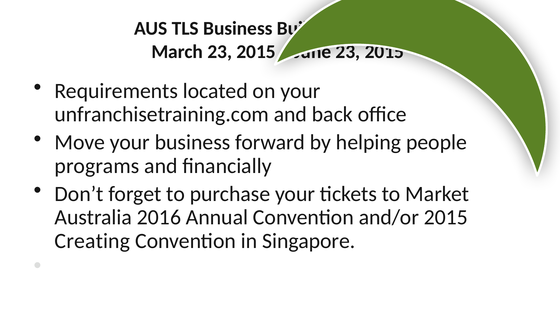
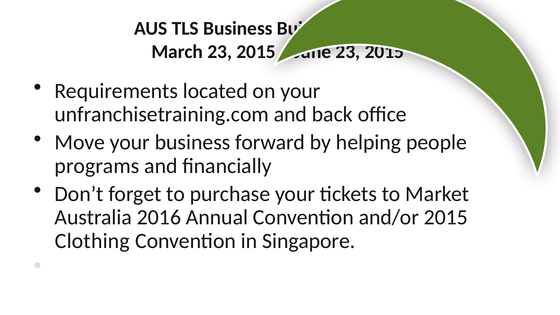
Creating: Creating -> Clothing
